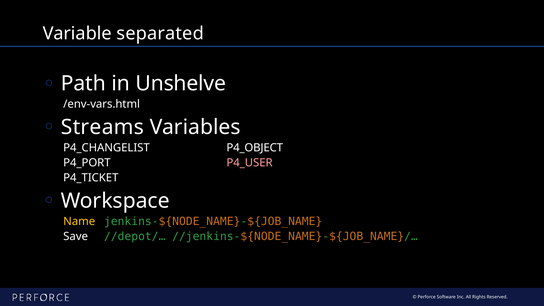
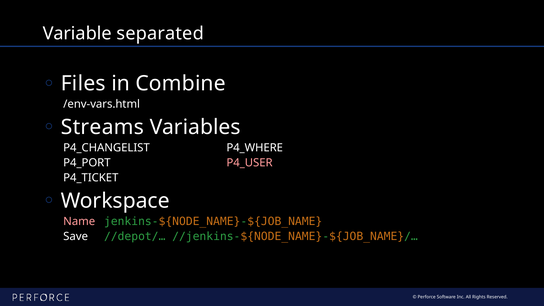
Path: Path -> Files
Unshelve: Unshelve -> Combine
P4_OBJECT: P4_OBJECT -> P4_WHERE
Name colour: yellow -> pink
